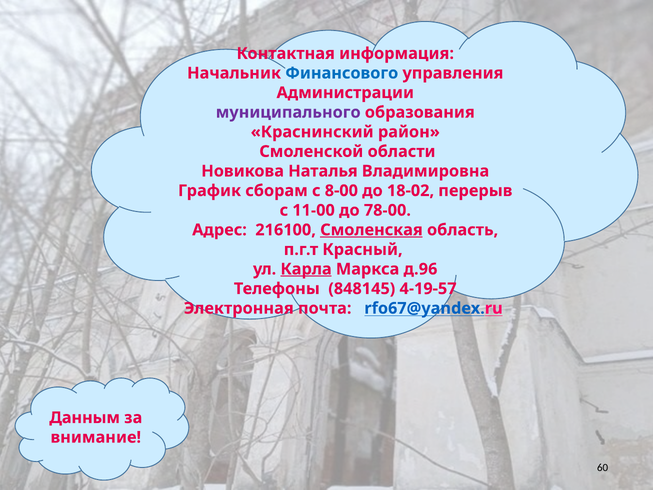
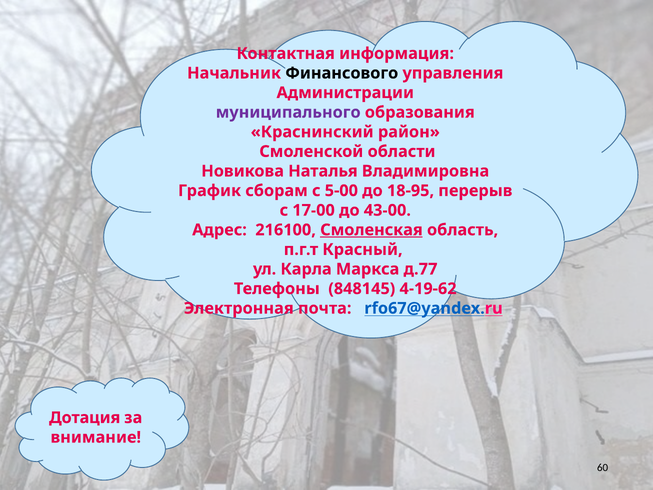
Финансового colour: blue -> black
8-00: 8-00 -> 5-00
18-02: 18-02 -> 18-95
11-00: 11-00 -> 17-00
78-00: 78-00 -> 43-00
Карла underline: present -> none
д.96: д.96 -> д.77
4-19-57: 4-19-57 -> 4-19-62
Данным: Данным -> Дотация
